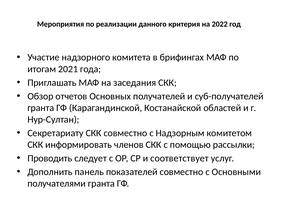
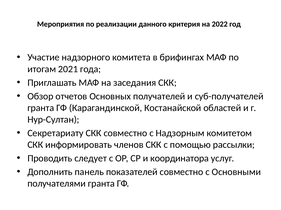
соответствует: соответствует -> координатора
